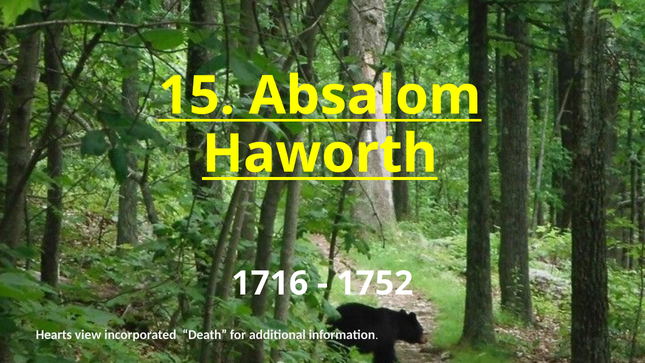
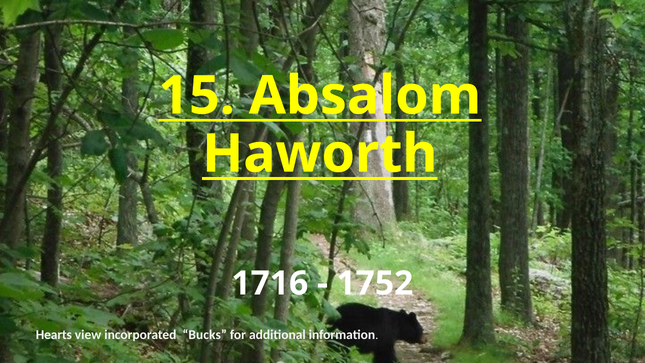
Death: Death -> Bucks
